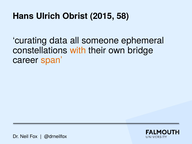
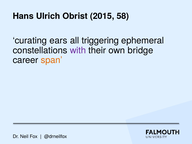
data: data -> ears
someone: someone -> triggering
with colour: orange -> purple
